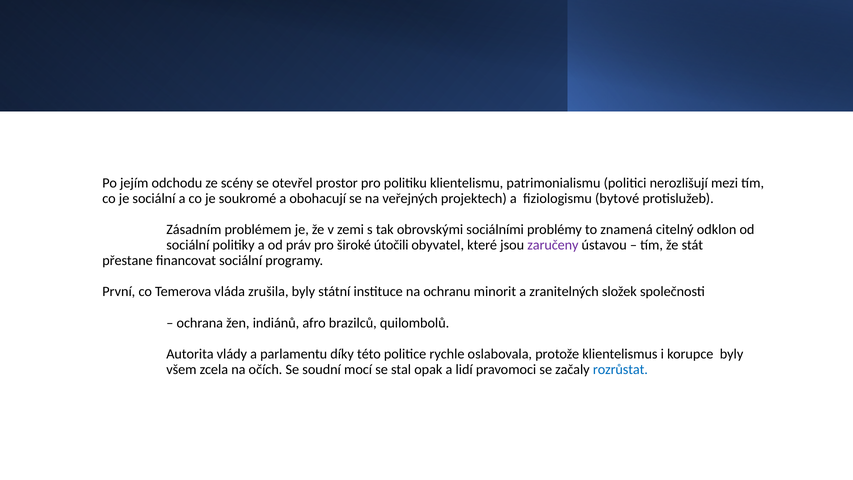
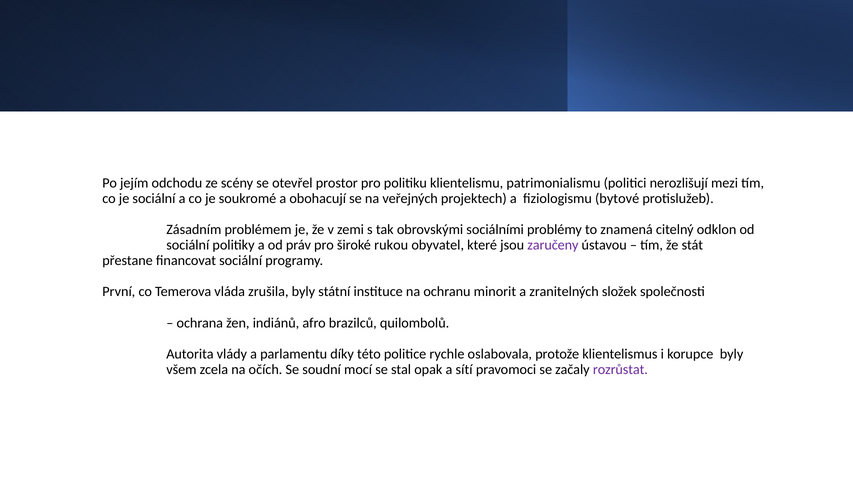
útočili: útočili -> rukou
lidí: lidí -> sítí
rozrůstat colour: blue -> purple
